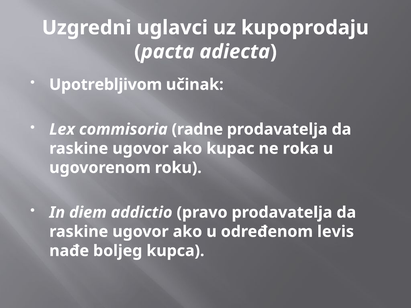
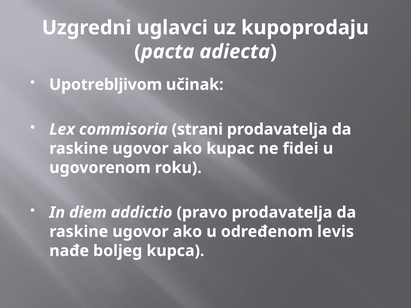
radne: radne -> strani
roka: roka -> fidei
